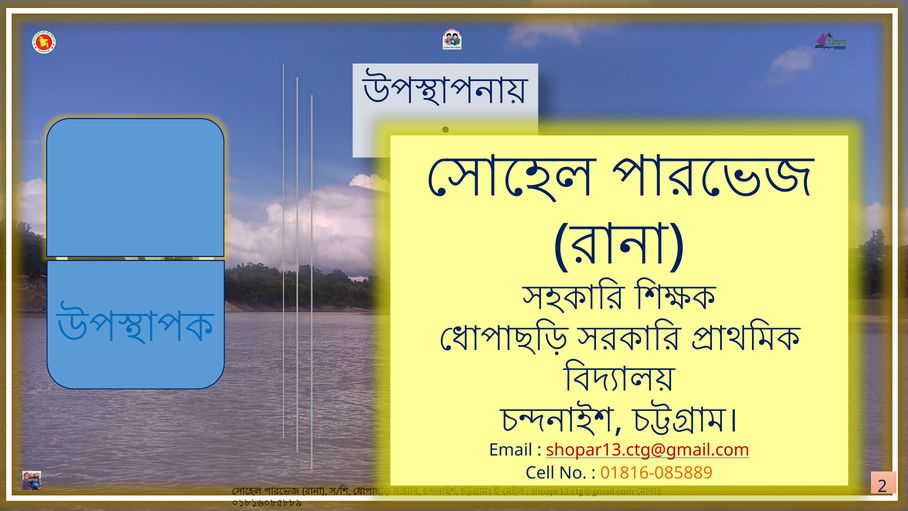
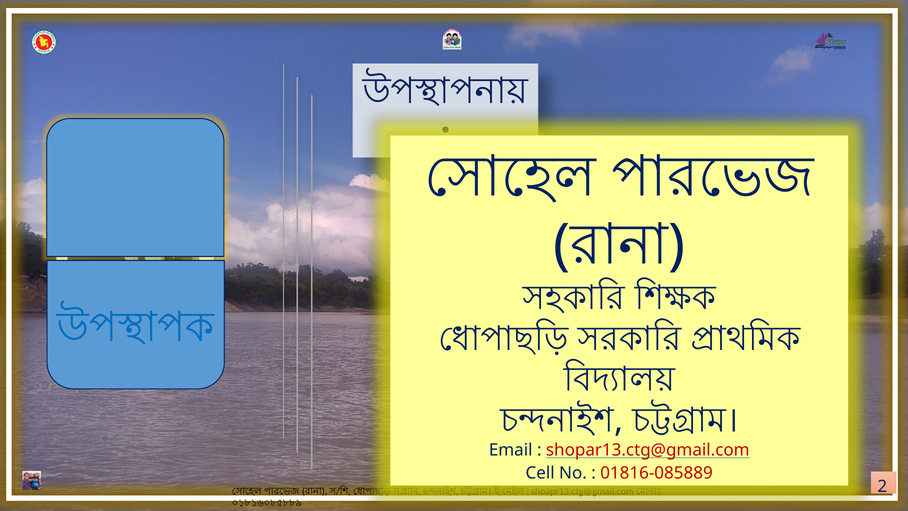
01816-085889 colour: orange -> red
